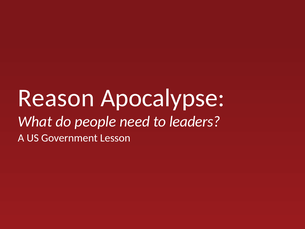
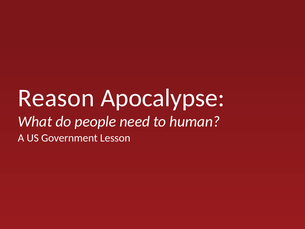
leaders: leaders -> human
